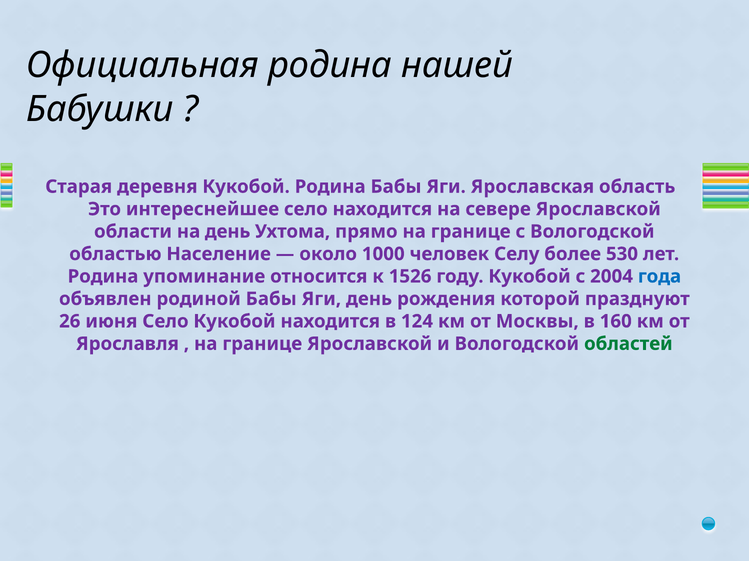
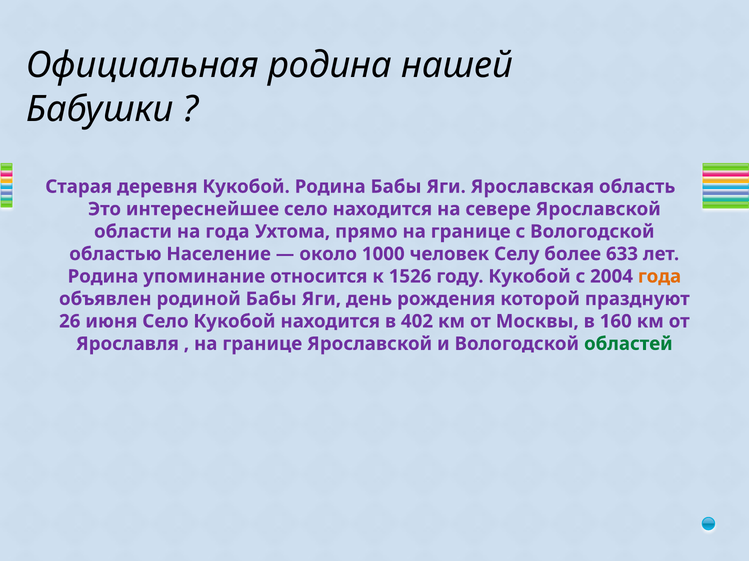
на день: день -> года
530: 530 -> 633
года at (659, 277) colour: blue -> orange
124: 124 -> 402
